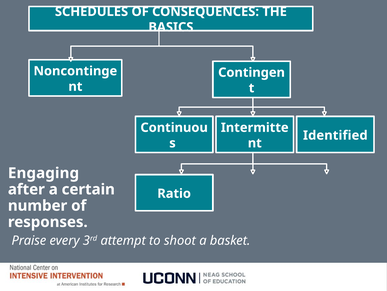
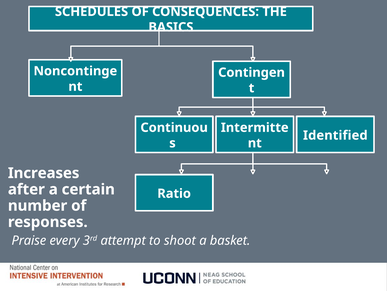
Engaging: Engaging -> Increases
